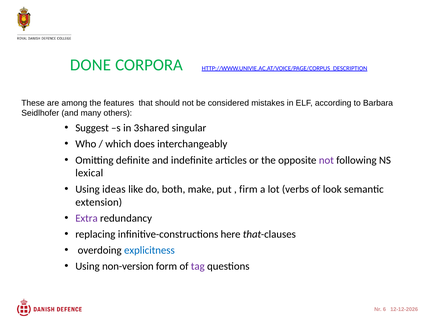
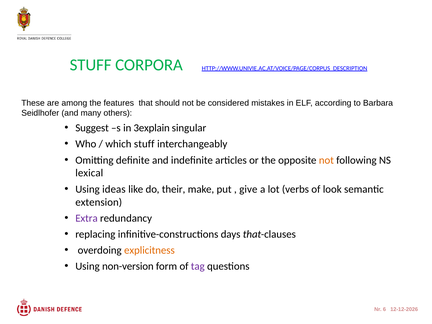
DONE at (90, 65): DONE -> STUFF
3shared: 3shared -> 3explain
which does: does -> stuff
not at (326, 160) colour: purple -> orange
both: both -> their
firm: firm -> give
here: here -> days
explicitness colour: blue -> orange
